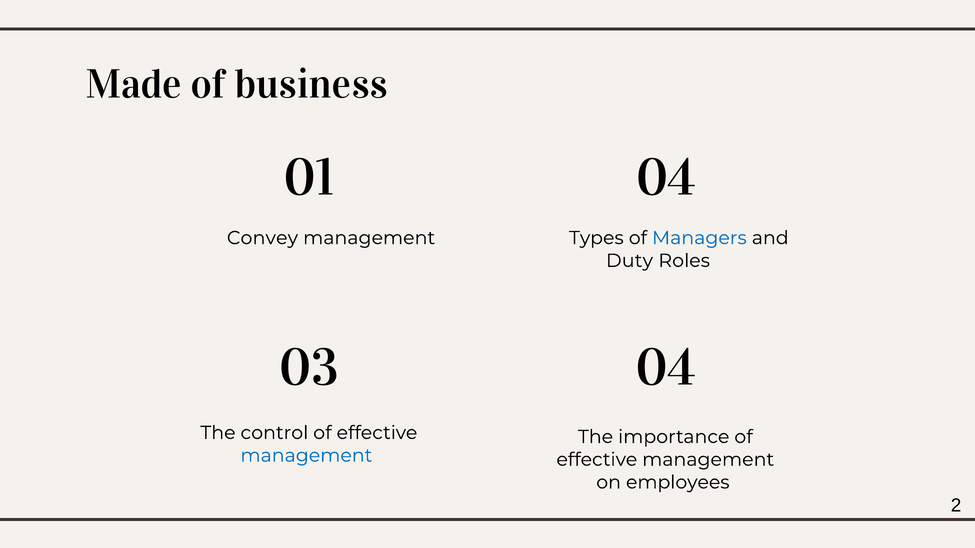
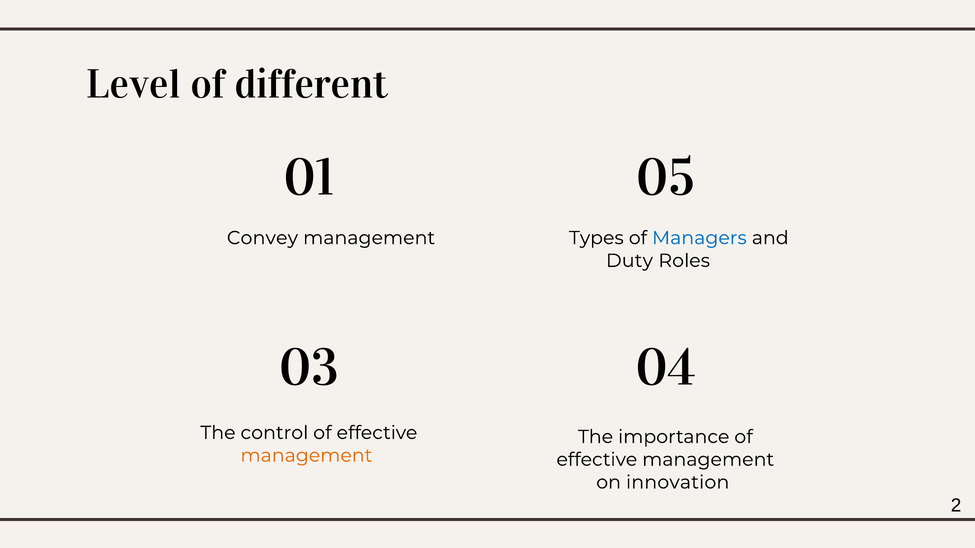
Made: Made -> Level
business: business -> different
01 04: 04 -> 05
management at (306, 456) colour: blue -> orange
employees: employees -> innovation
